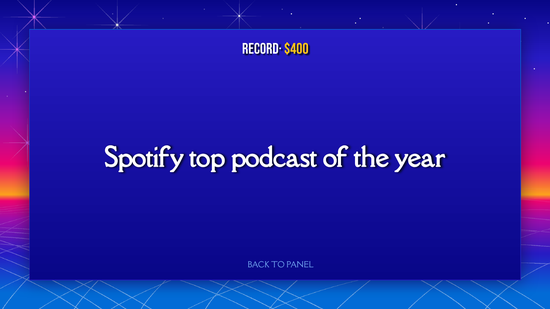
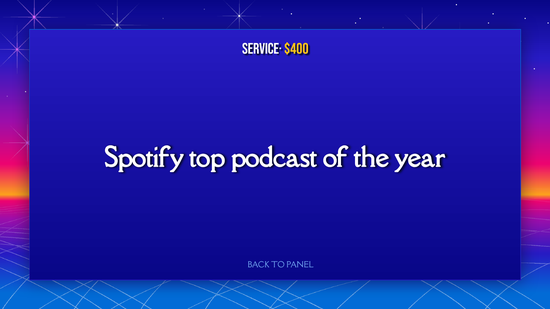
record·: record· -> service·
